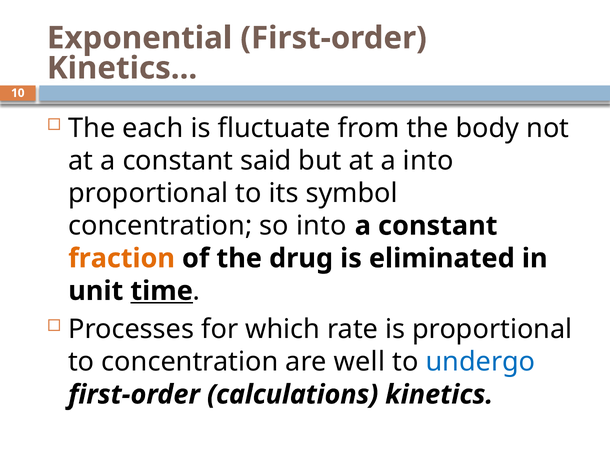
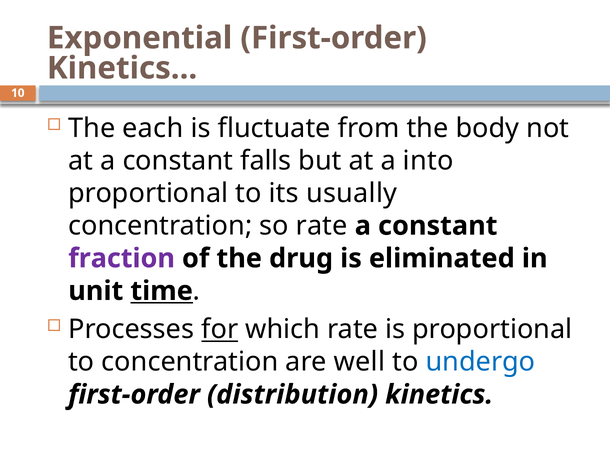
said: said -> falls
symbol: symbol -> usually
so into: into -> rate
fraction colour: orange -> purple
for underline: none -> present
calculations: calculations -> distribution
